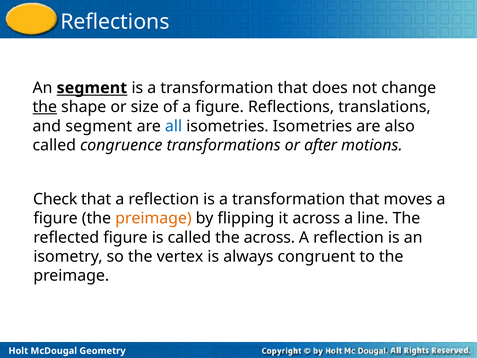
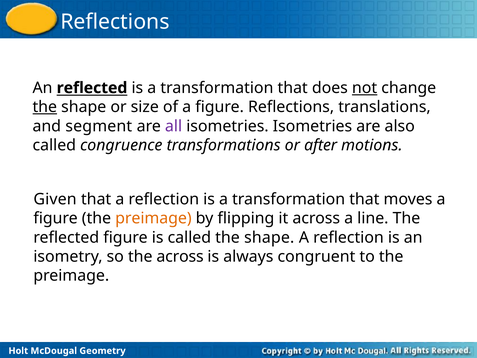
An segment: segment -> reflected
not underline: none -> present
all colour: blue -> purple
Check: Check -> Given
called the across: across -> shape
the vertex: vertex -> across
